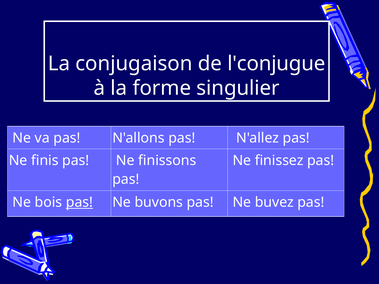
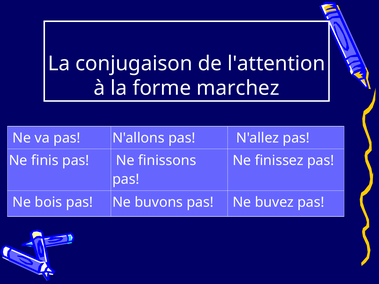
l'conjugue: l'conjugue -> l'attention
singulier: singulier -> marchez
pas at (79, 202) underline: present -> none
